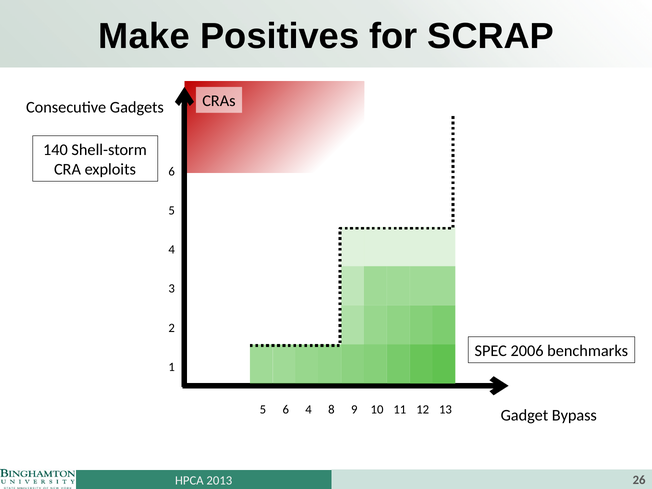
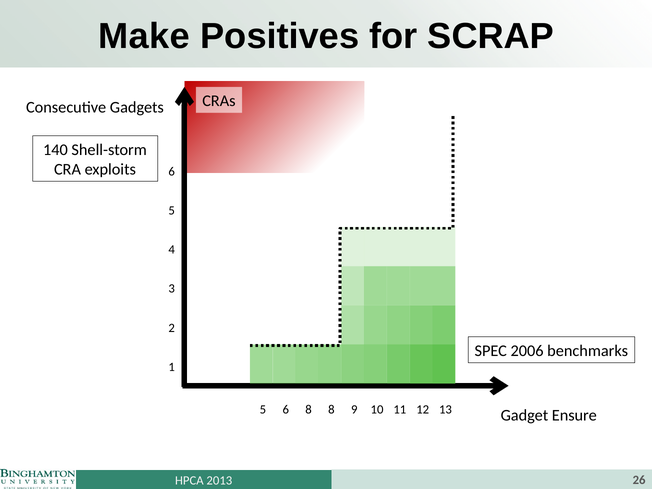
6 4: 4 -> 8
Bypass: Bypass -> Ensure
